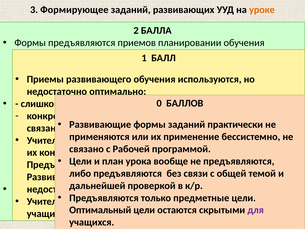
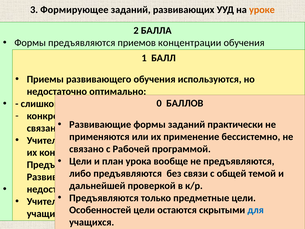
планировании: планировании -> концентрации
Оптимальный: Оптимальный -> Особенностей
для at (256, 210) colour: purple -> blue
